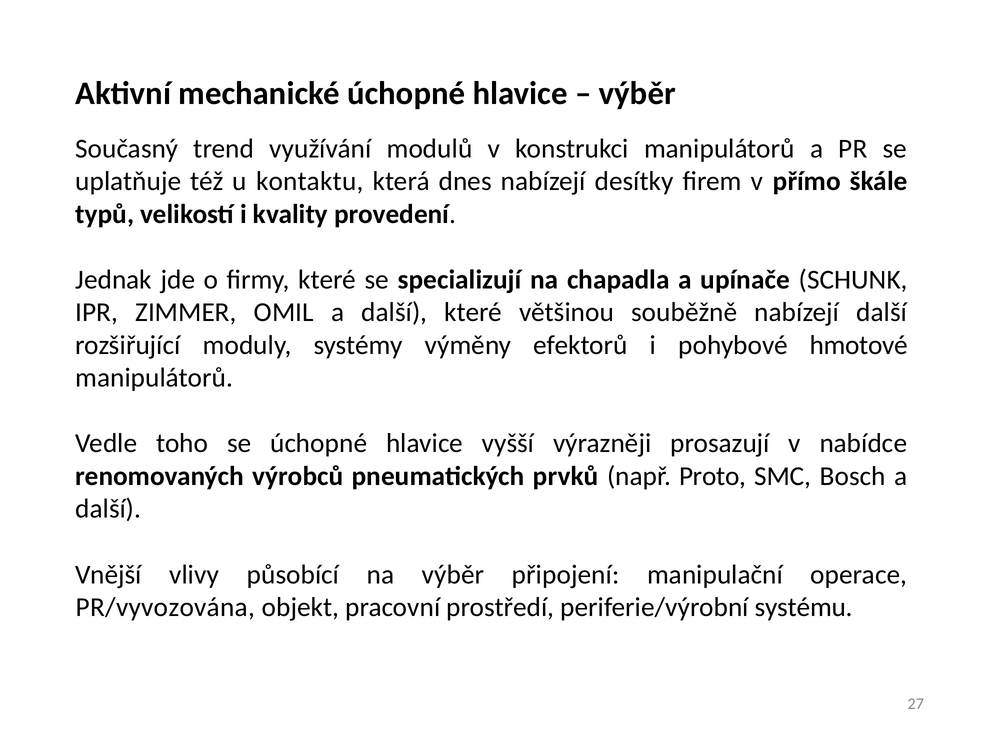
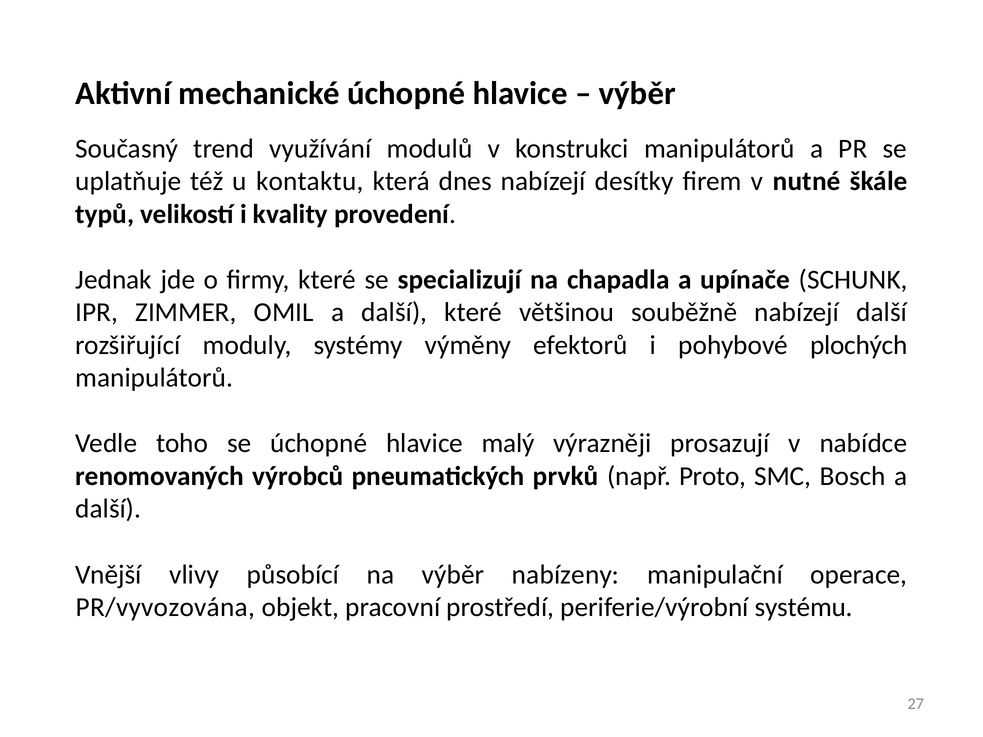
přímo: přímo -> nutné
hmotové: hmotové -> plochých
vyšší: vyšší -> malý
připojení: připojení -> nabízeny
